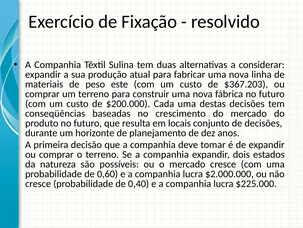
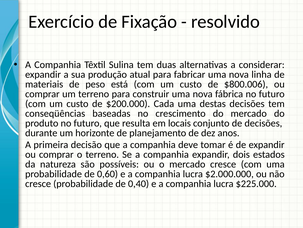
este: este -> está
$367.203: $367.203 -> $800.006
